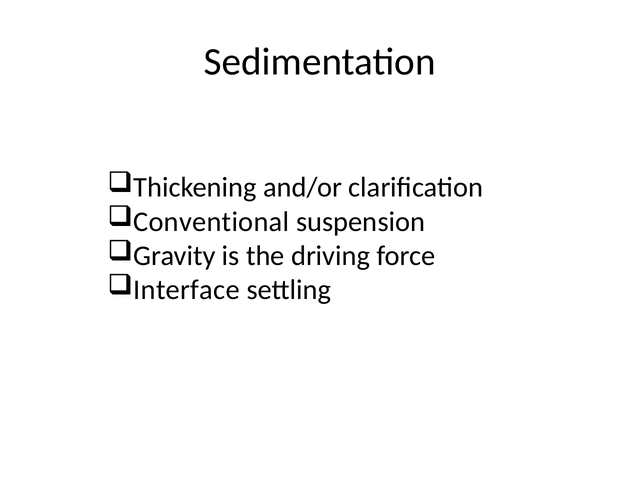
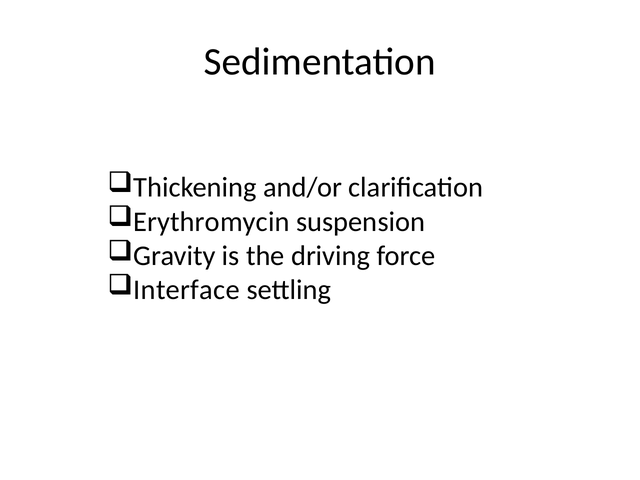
Conventional: Conventional -> Erythromycin
